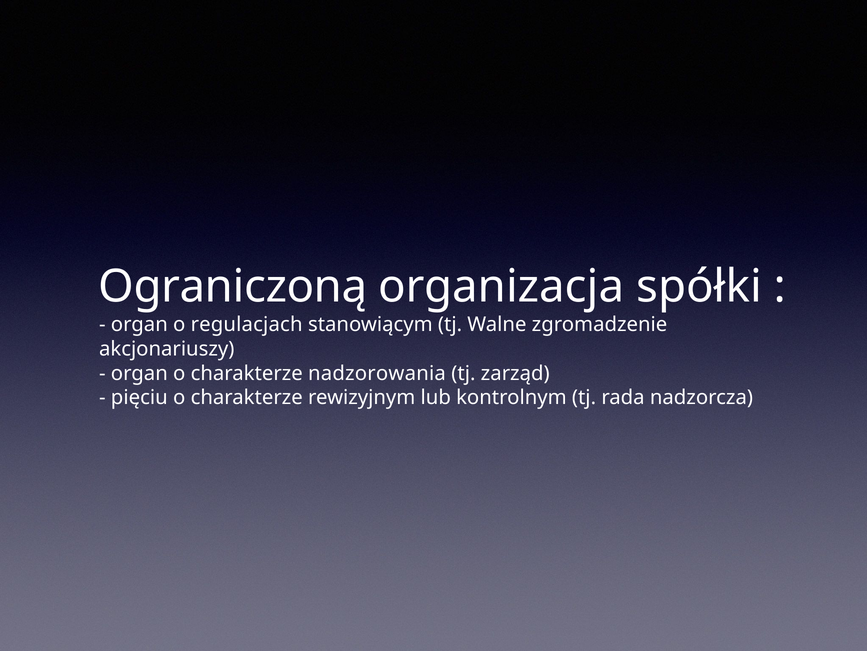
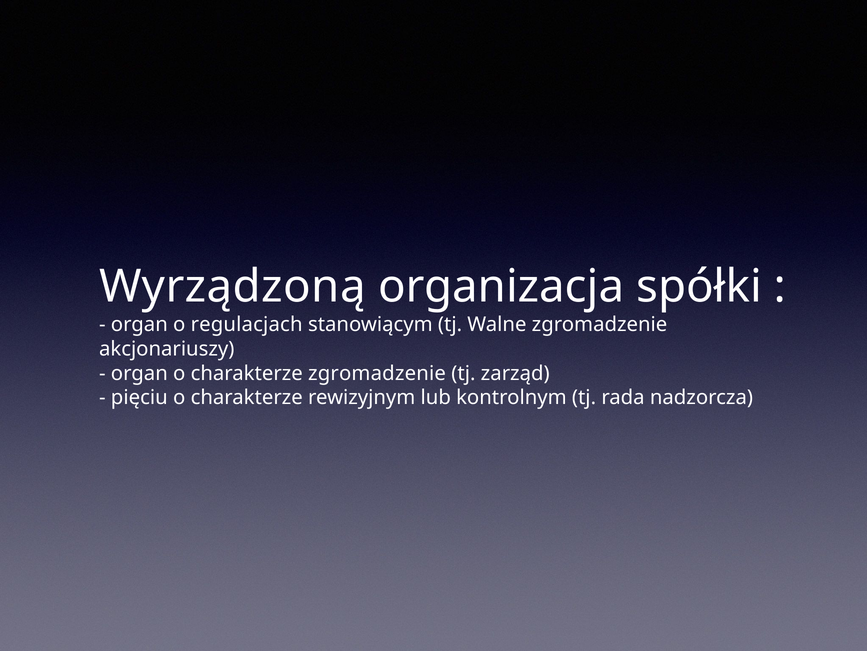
Ograniczoną: Ograniczoną -> Wyrządzoną
charakterze nadzorowania: nadzorowania -> zgromadzenie
